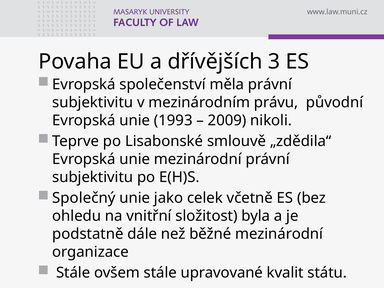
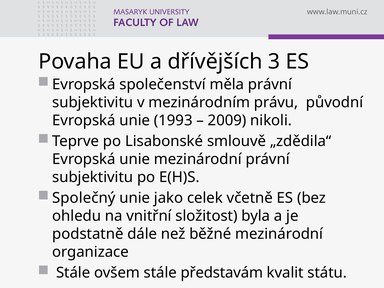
upravované: upravované -> představám
